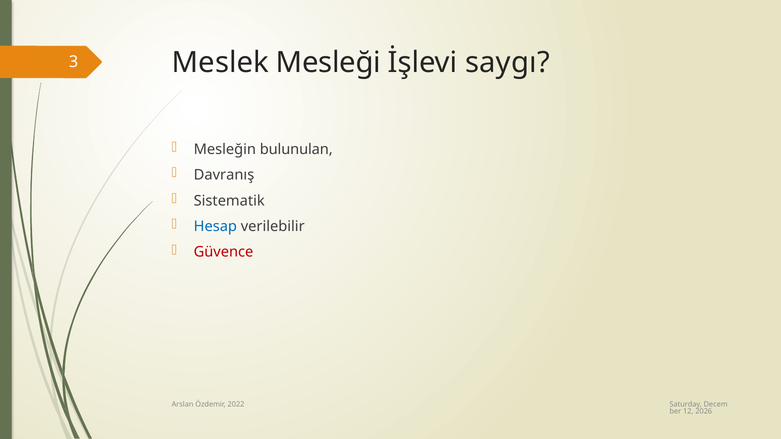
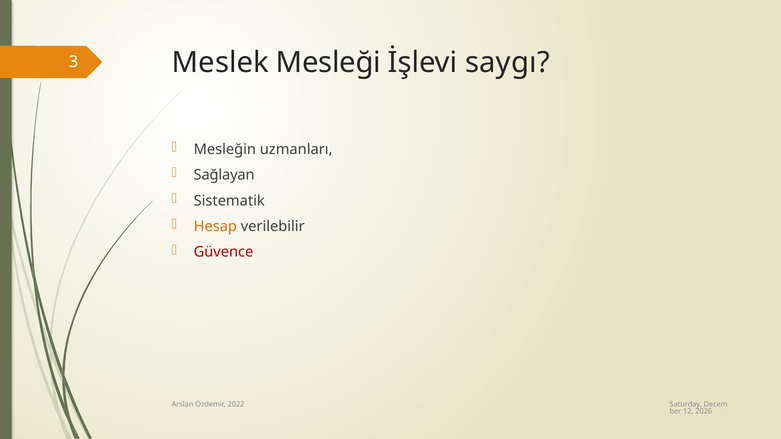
bulunulan: bulunulan -> uzmanları
Davranış: Davranış -> Sağlayan
Hesap colour: blue -> orange
